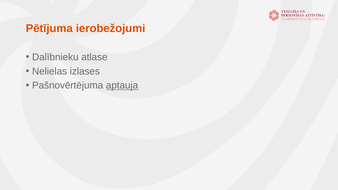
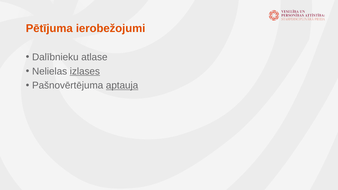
izlases underline: none -> present
